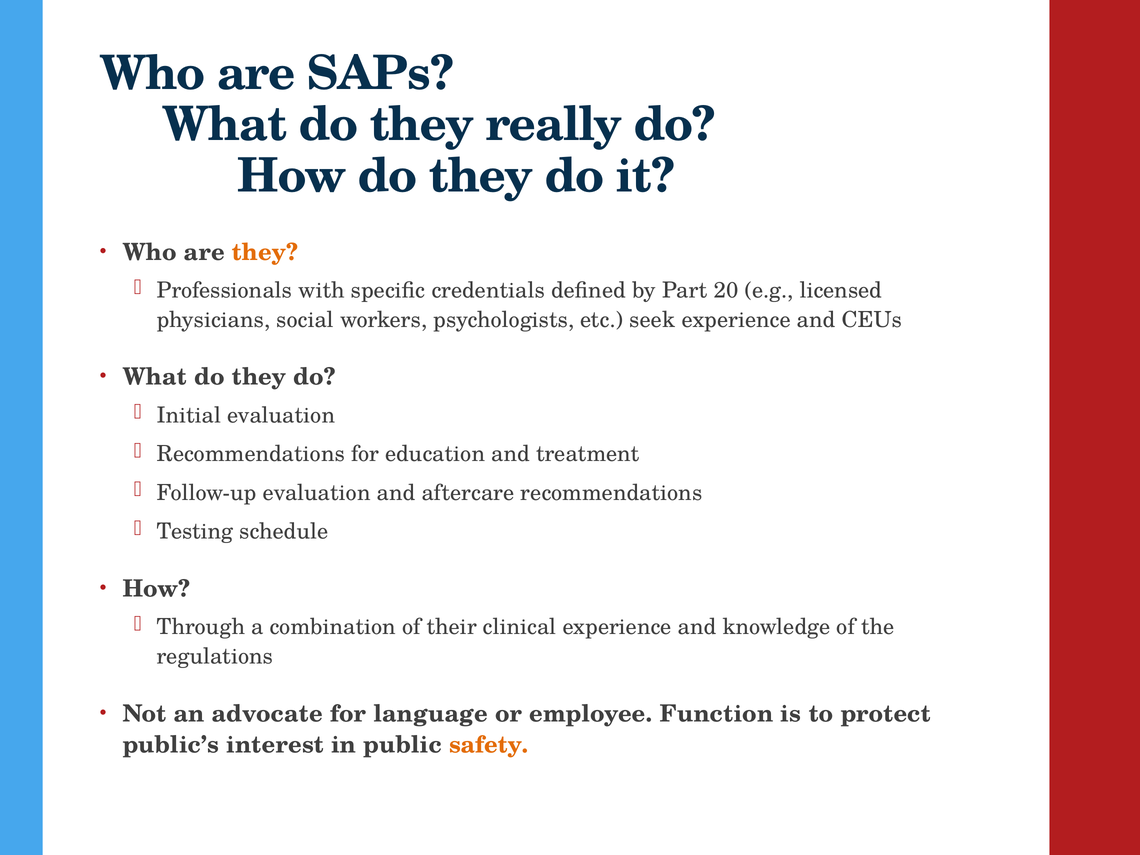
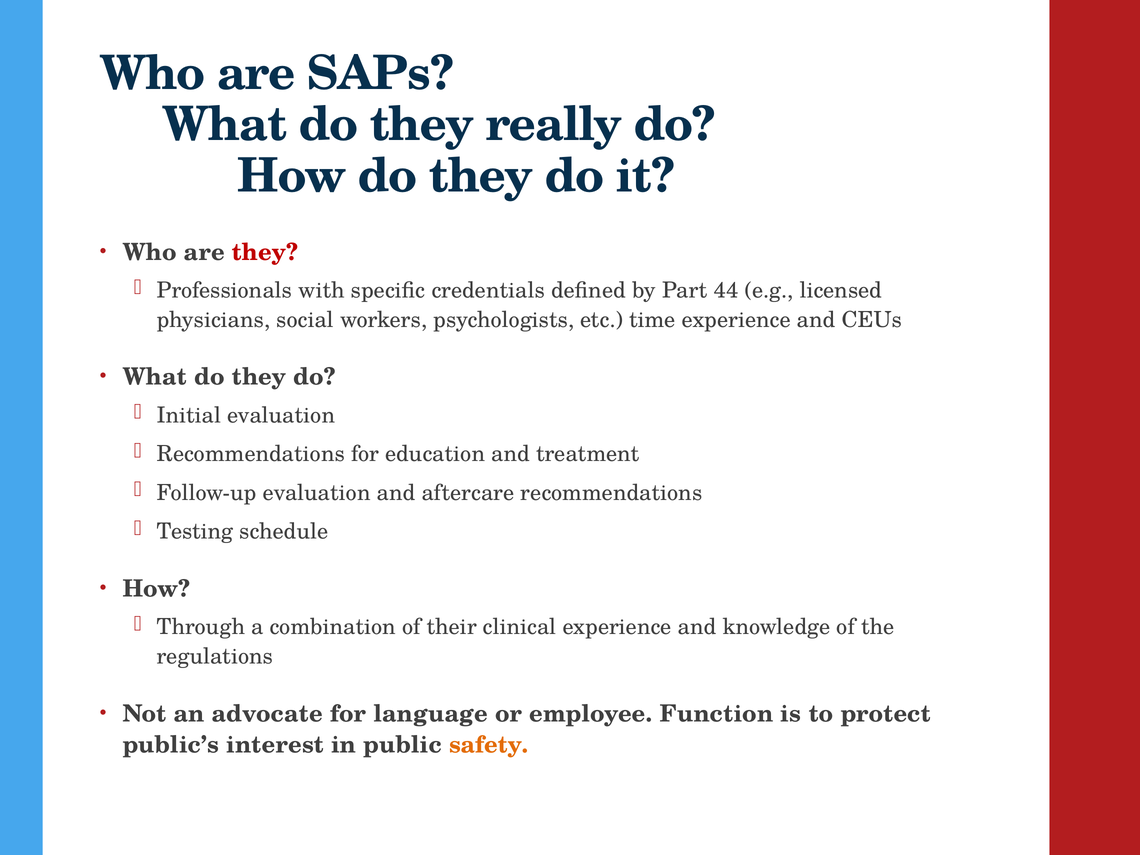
they at (265, 252) colour: orange -> red
20: 20 -> 44
seek: seek -> time
